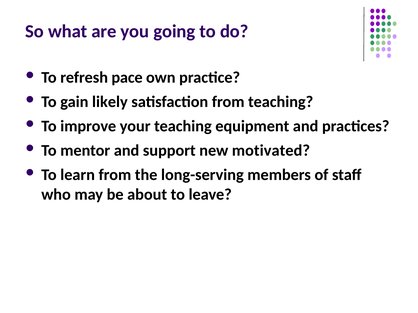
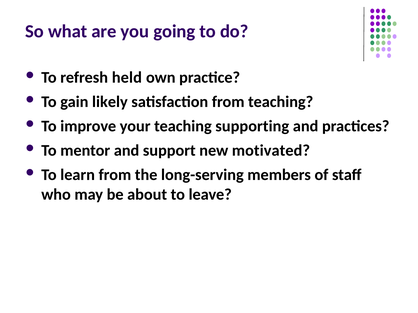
pace: pace -> held
equipment: equipment -> supporting
